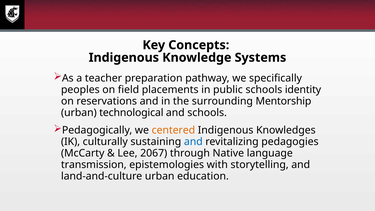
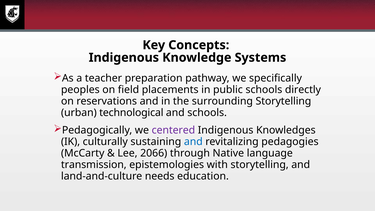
identity: identity -> directly
surrounding Mentorship: Mentorship -> Storytelling
centered colour: orange -> purple
2067: 2067 -> 2066
land-and-culture urban: urban -> needs
